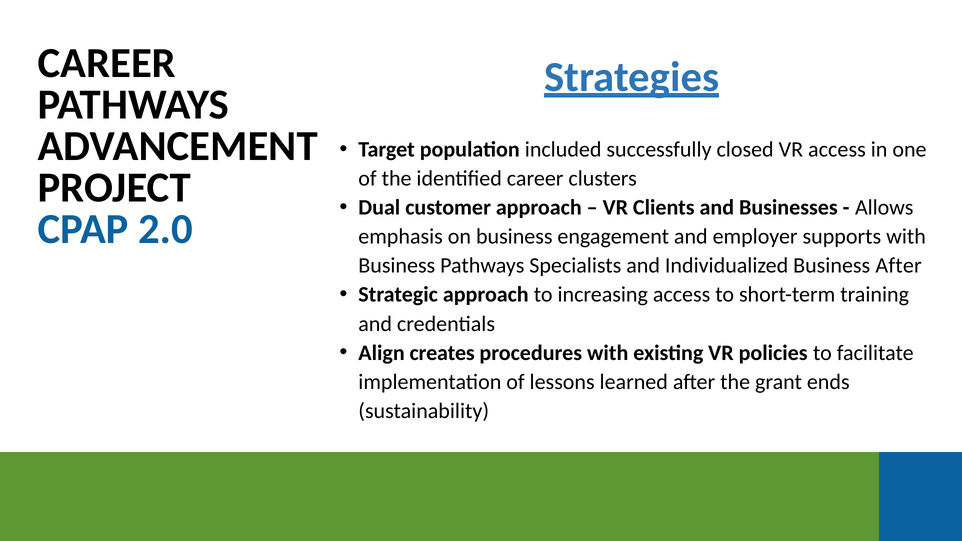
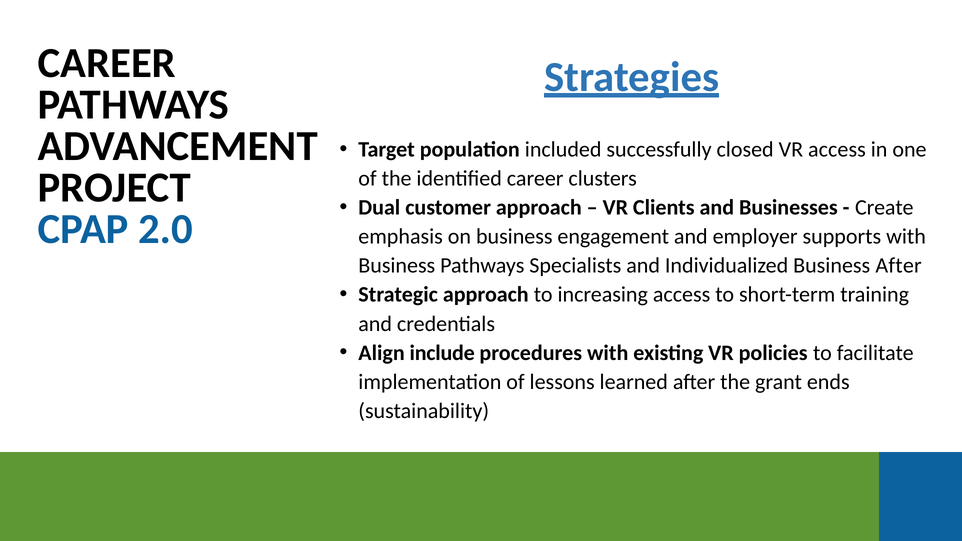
Allows: Allows -> Create
creates: creates -> include
